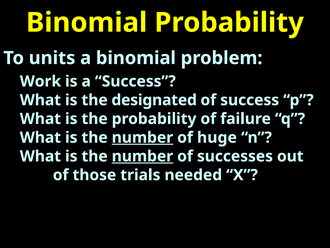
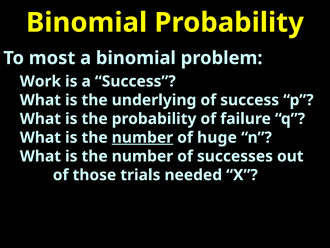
units: units -> most
designated: designated -> underlying
number at (142, 156) underline: present -> none
